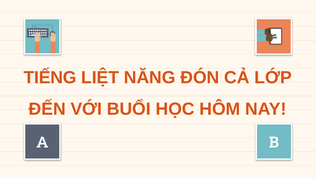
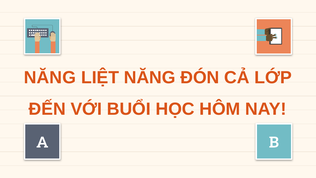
TIẾNG at (50, 77): TIẾNG -> NĂNG
